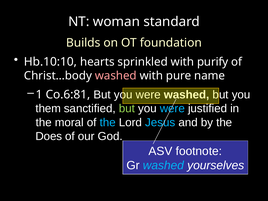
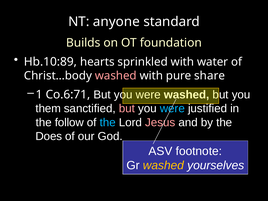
woman: woman -> anyone
Hb.10:10: Hb.10:10 -> Hb.10:89
purify: purify -> water
name: name -> share
Co.6:81: Co.6:81 -> Co.6:71
but at (127, 109) colour: light green -> pink
moral: moral -> follow
Jesus colour: light blue -> pink
washed at (163, 165) colour: light blue -> yellow
